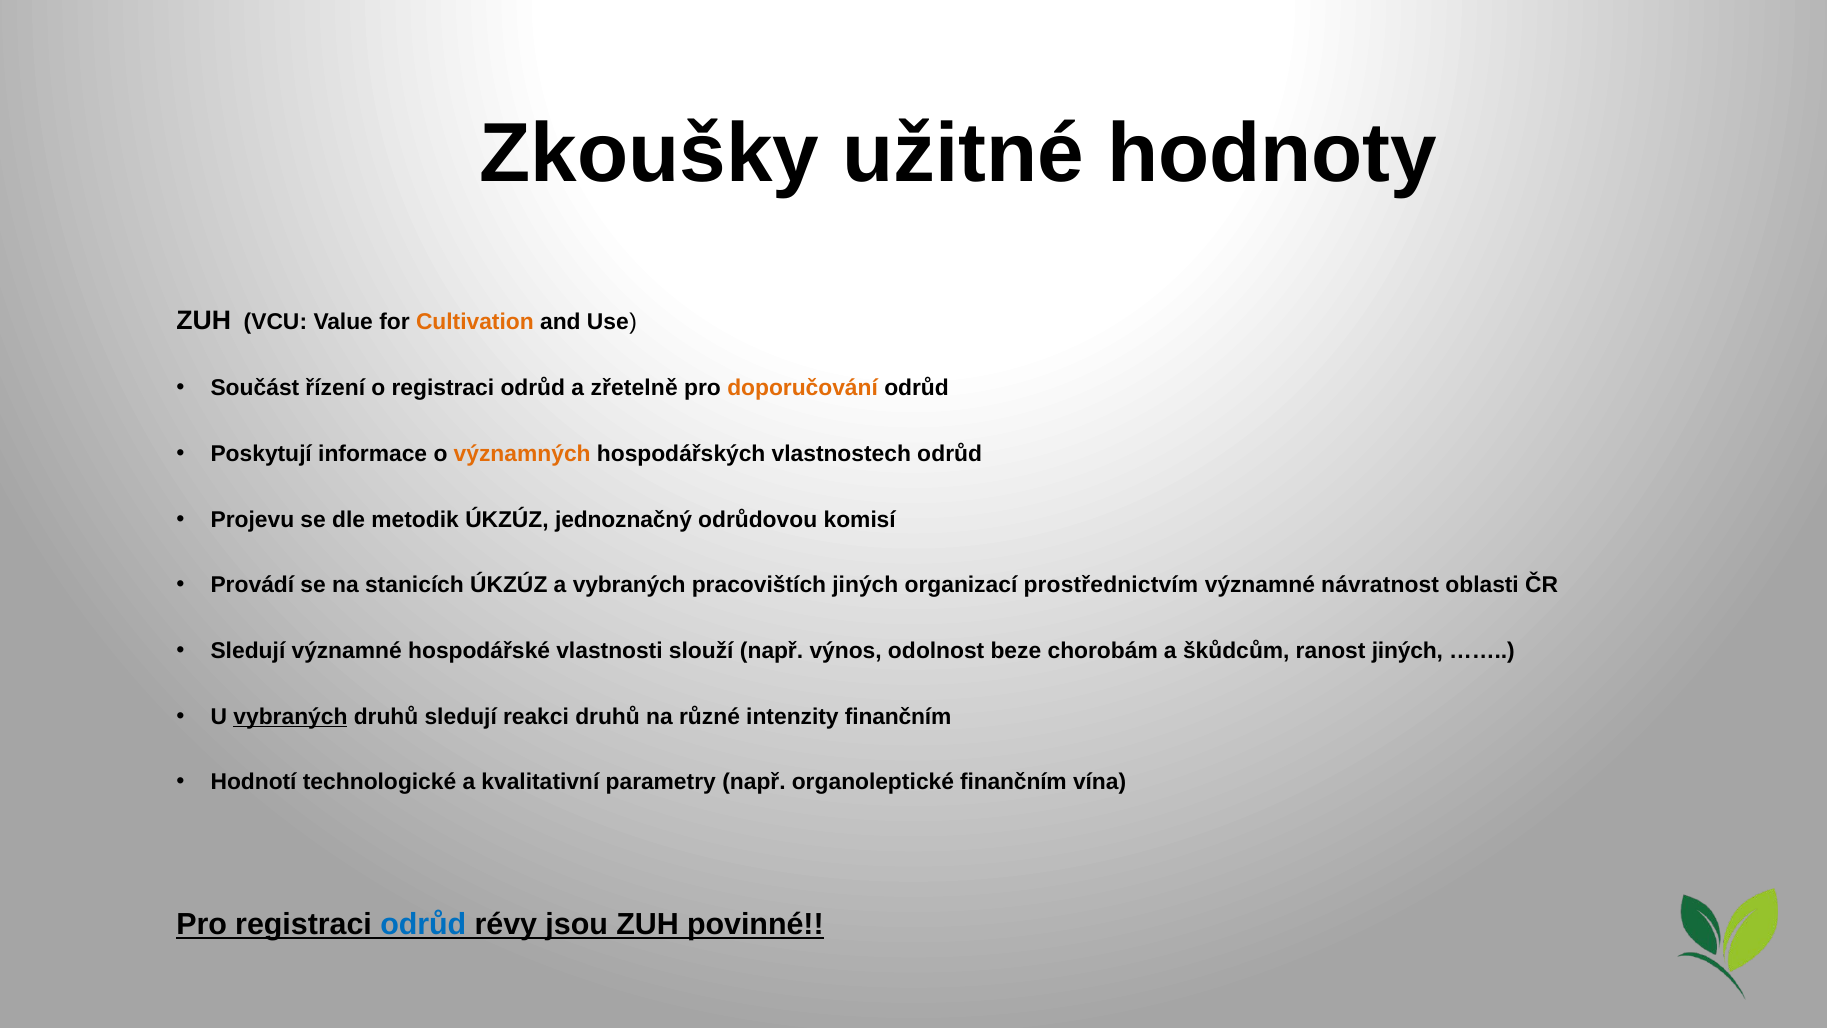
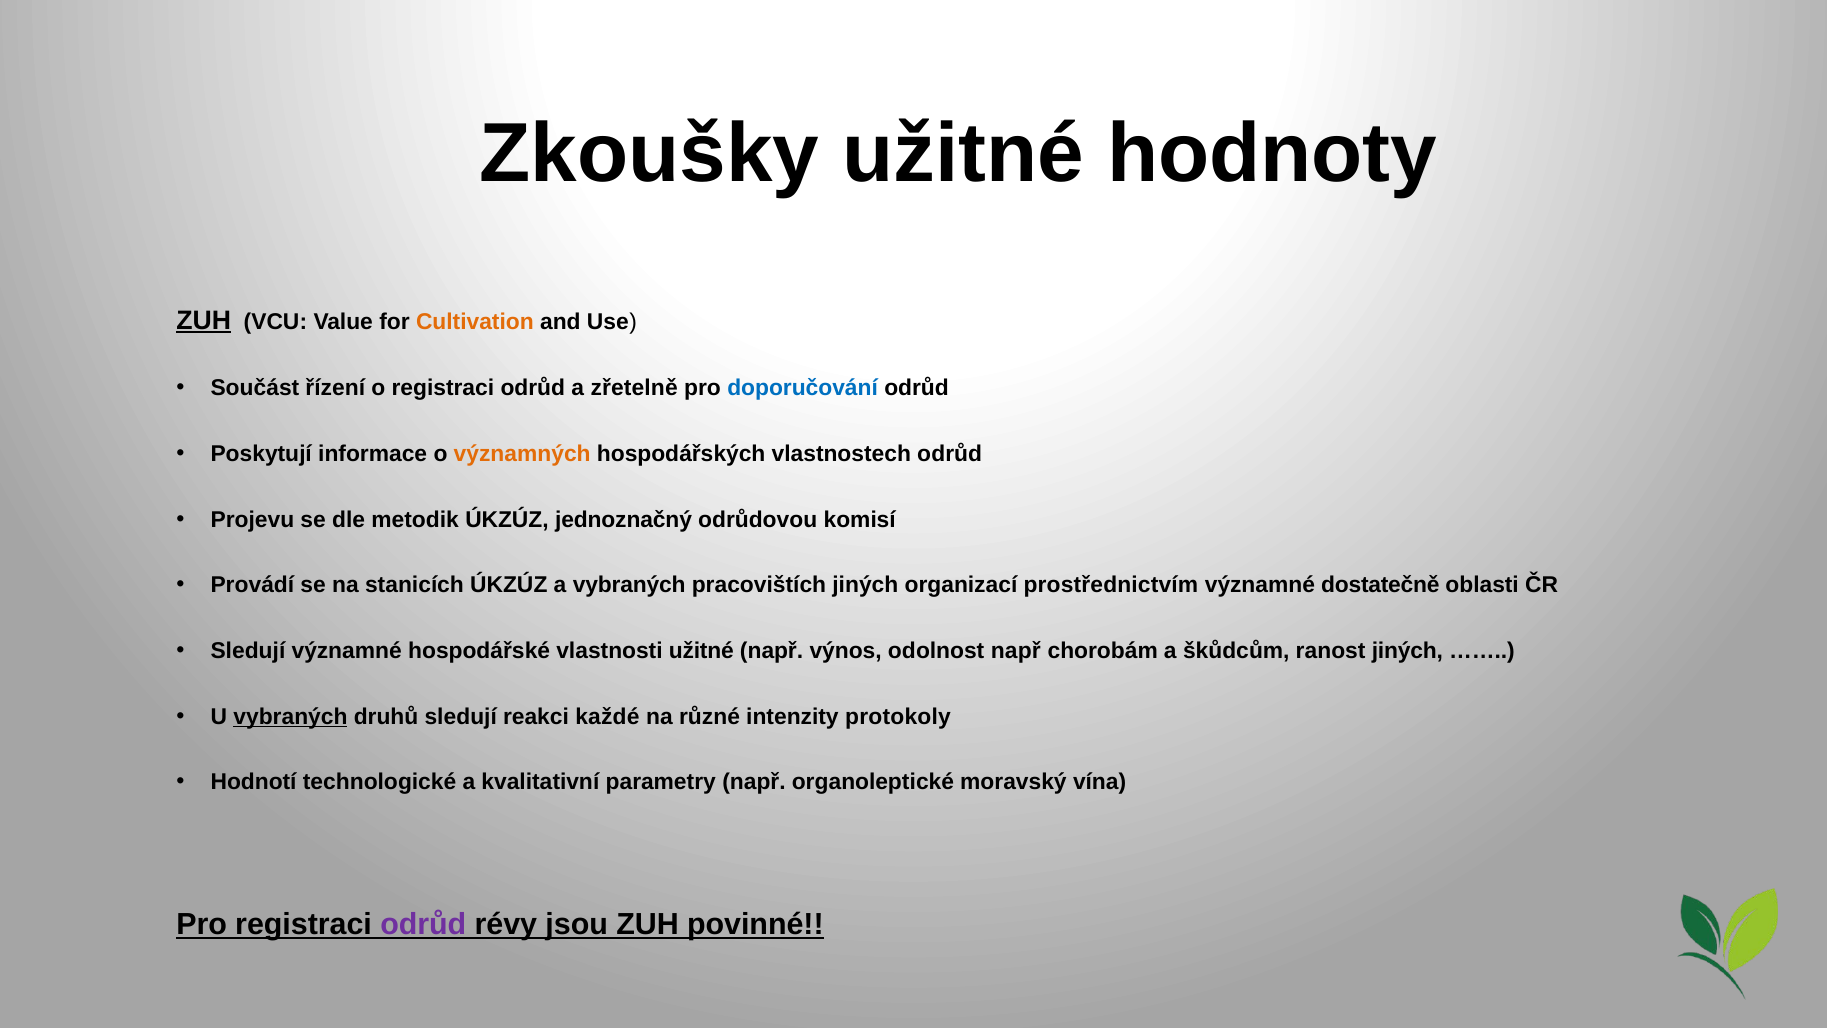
ZUH at (204, 321) underline: none -> present
doporučování colour: orange -> blue
návratnost: návratnost -> dostatečně
vlastnosti slouží: slouží -> užitné
odolnost beze: beze -> např
reakci druhů: druhů -> každé
intenzity finančním: finančním -> protokoly
organoleptické finančním: finančním -> moravský
odrůd at (423, 925) colour: blue -> purple
